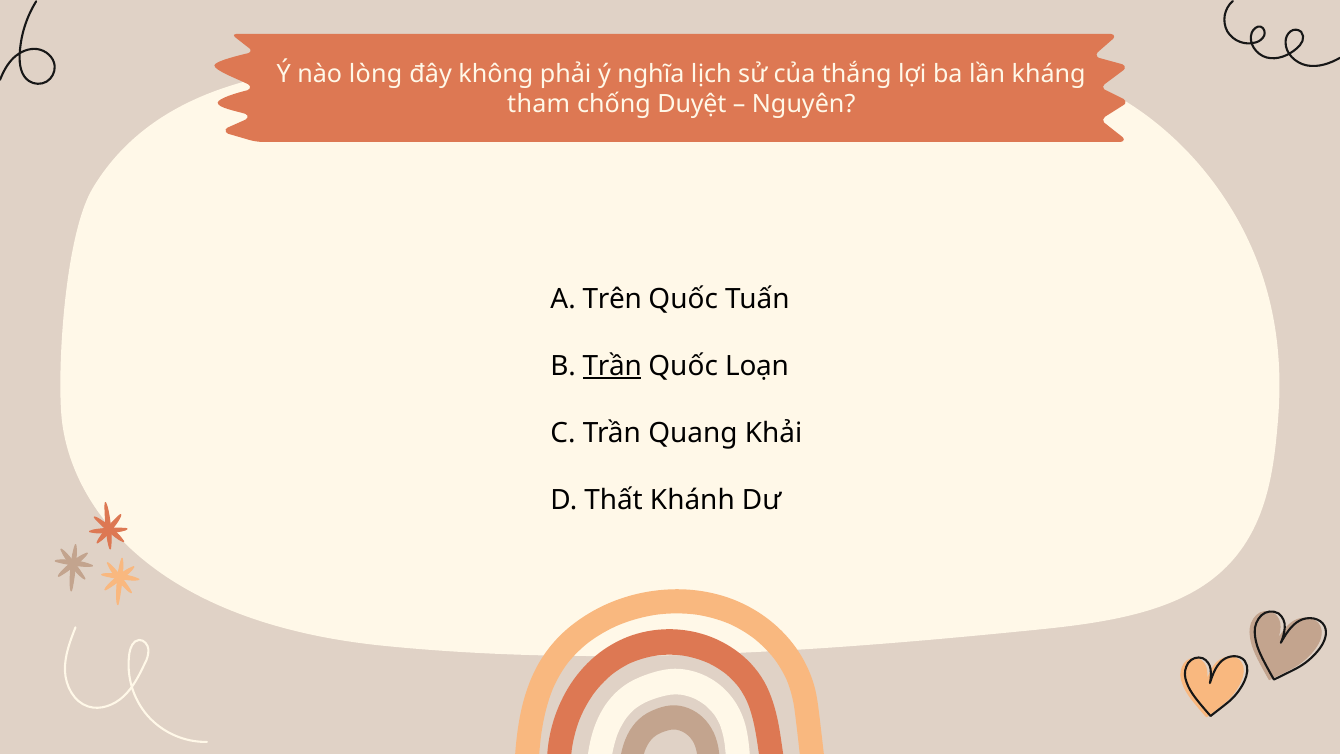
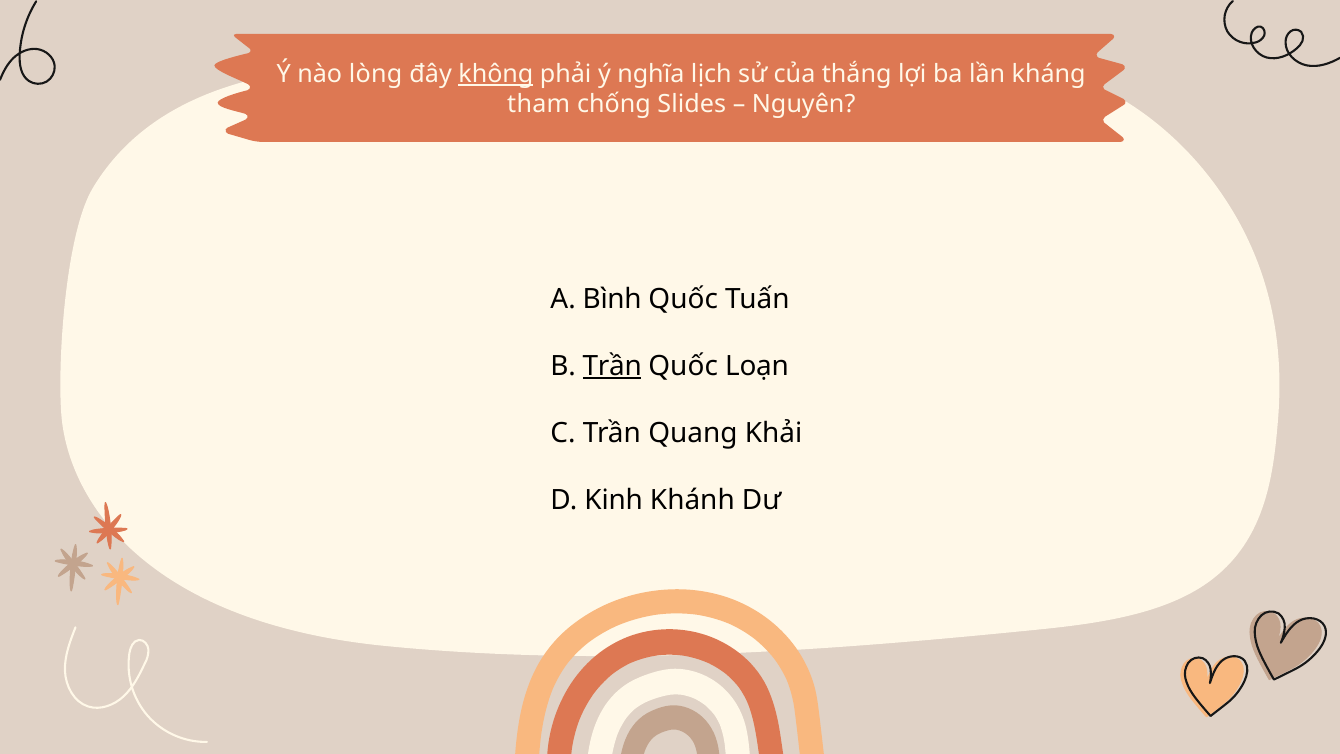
không underline: none -> present
Duyệt: Duyệt -> Slides
Trên: Trên -> Bình
Thất: Thất -> Kinh
